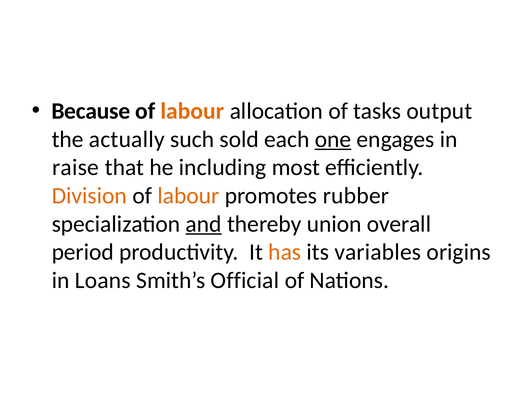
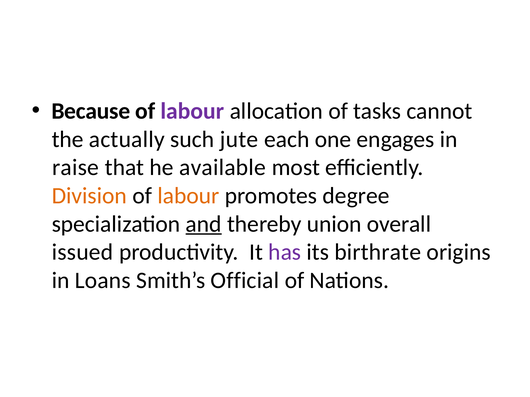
labour at (192, 111) colour: orange -> purple
output: output -> cannot
sold: sold -> jute
one underline: present -> none
including: including -> available
rubber: rubber -> degree
period: period -> issued
has colour: orange -> purple
variables: variables -> birthrate
